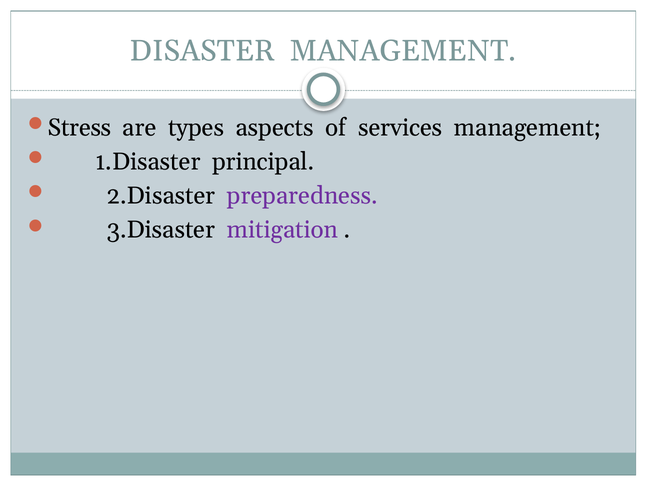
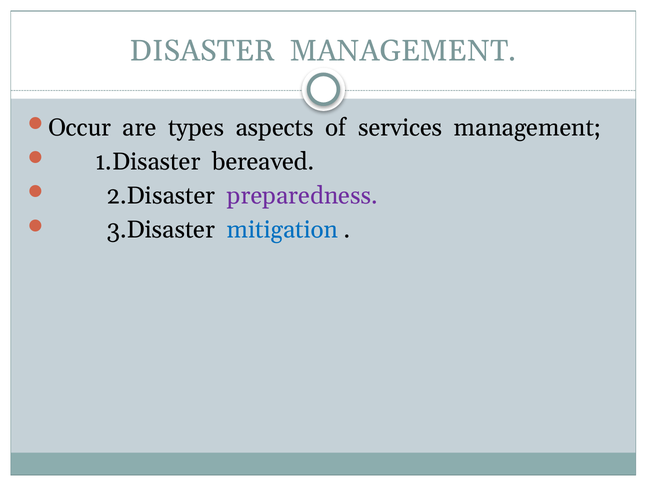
Stress: Stress -> Occur
principal: principal -> bereaved
mitigation colour: purple -> blue
